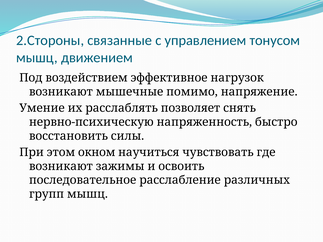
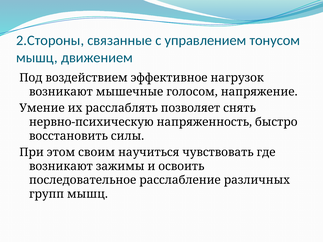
помимо: помимо -> голосом
окном: окном -> своим
